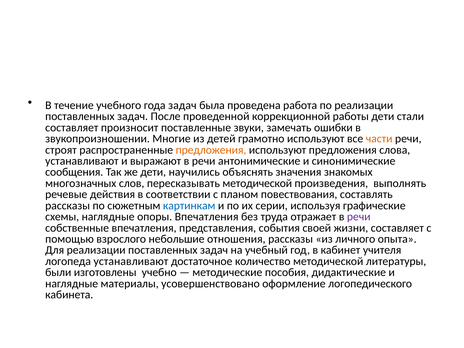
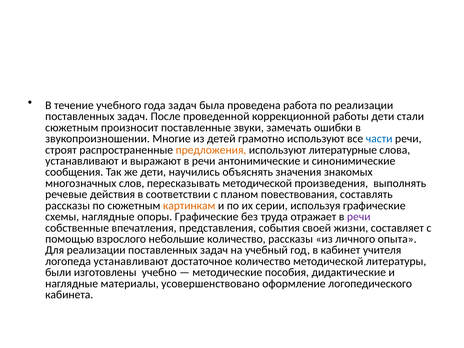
составляет at (72, 128): составляет -> сюжетным
части colour: orange -> blue
используют предложения: предложения -> литературные
картинкам colour: blue -> orange
опоры Впечатления: Впечатления -> Графические
небольшие отношения: отношения -> количество
